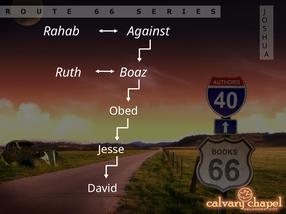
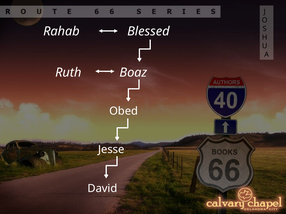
Against: Against -> Blessed
